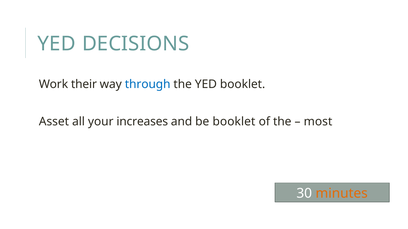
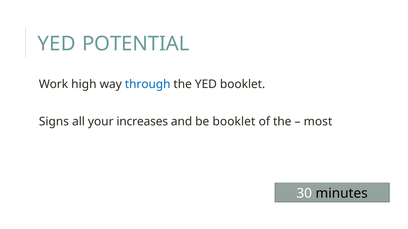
DECISIONS: DECISIONS -> POTENTIAL
their: their -> high
Asset: Asset -> Signs
minutes colour: orange -> black
